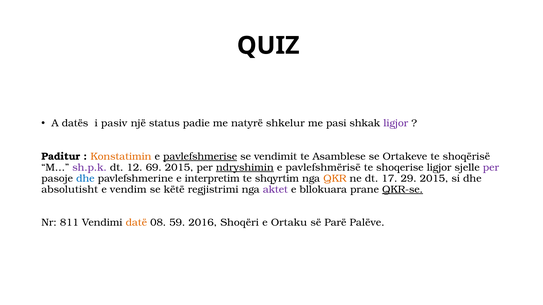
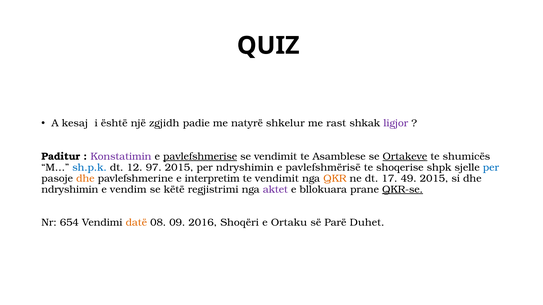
datës: datës -> kesaj
pasiv: pasiv -> është
status: status -> zgjidh
pasi: pasi -> rast
Konstatimin colour: orange -> purple
Ortakeve underline: none -> present
shoqërisë: shoqërisë -> shumicës
sh.p.k colour: purple -> blue
69: 69 -> 97
ndryshimin at (245, 168) underline: present -> none
shoqerise ligjor: ligjor -> shpk
per at (491, 168) colour: purple -> blue
dhe at (85, 179) colour: blue -> orange
te shqyrtim: shqyrtim -> vendimit
29: 29 -> 49
absolutisht at (70, 190): absolutisht -> ndryshimin
811: 811 -> 654
59: 59 -> 09
Palëve: Palëve -> Duhet
